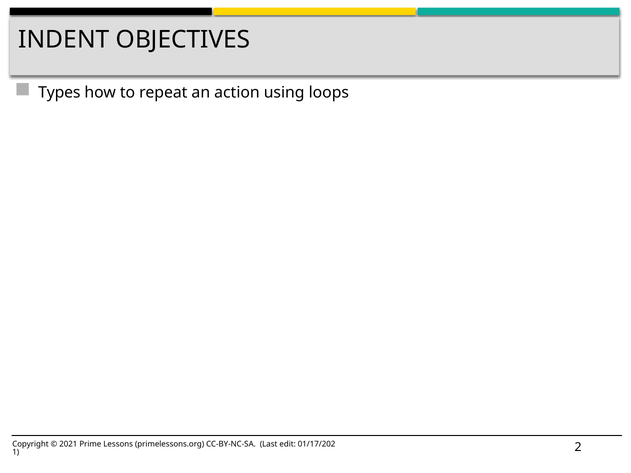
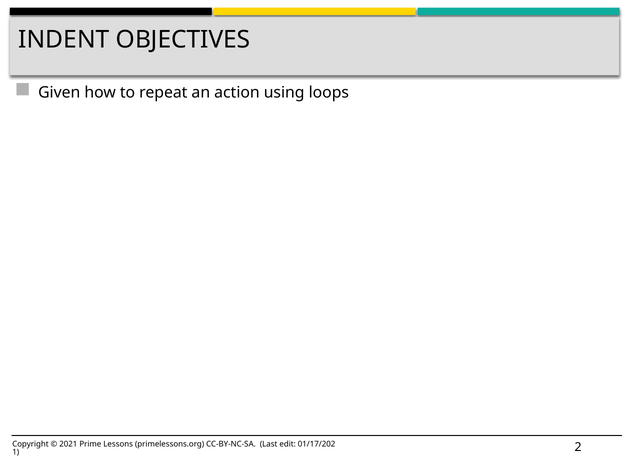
Types: Types -> Given
